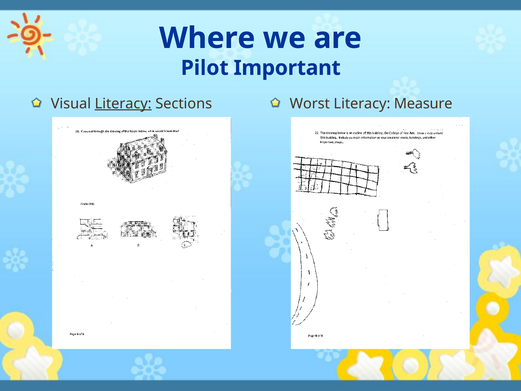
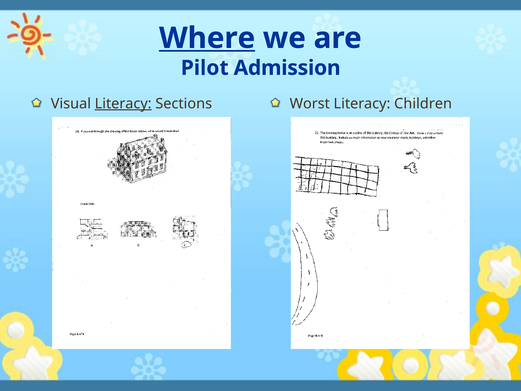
Where underline: none -> present
Important: Important -> Admission
Measure: Measure -> Children
